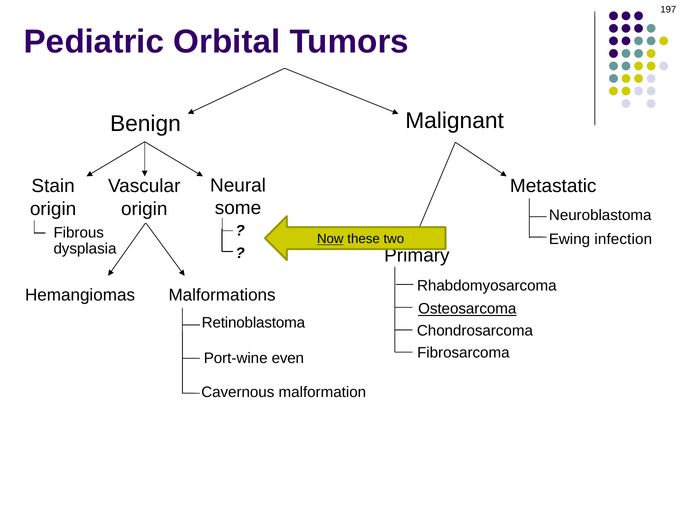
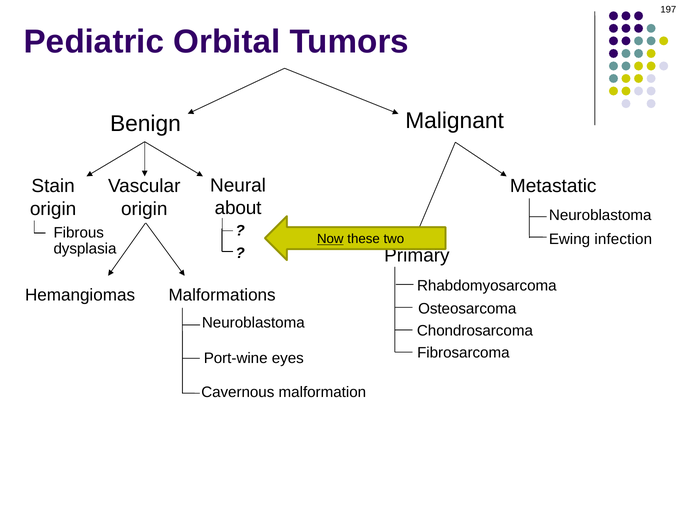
some: some -> about
Osteosarcoma underline: present -> none
Retinoblastoma at (253, 323): Retinoblastoma -> Neuroblastoma
even: even -> eyes
